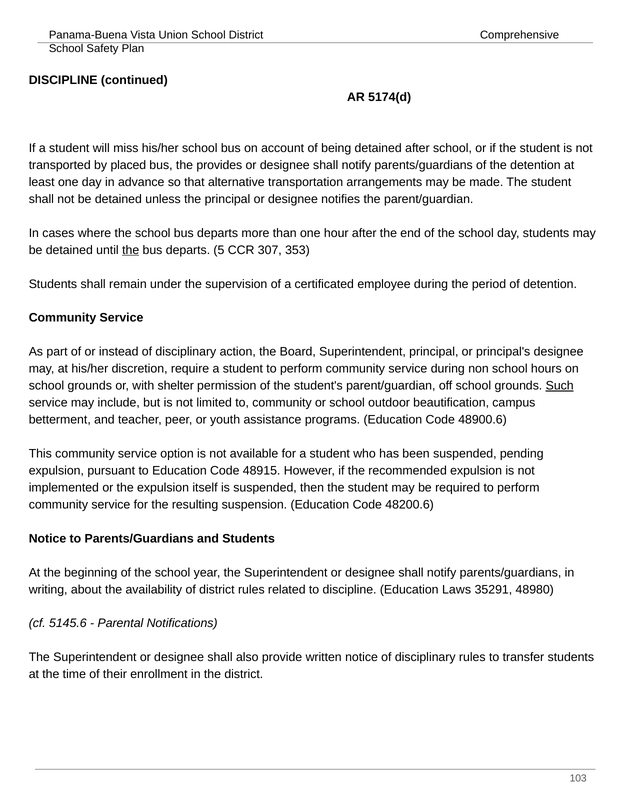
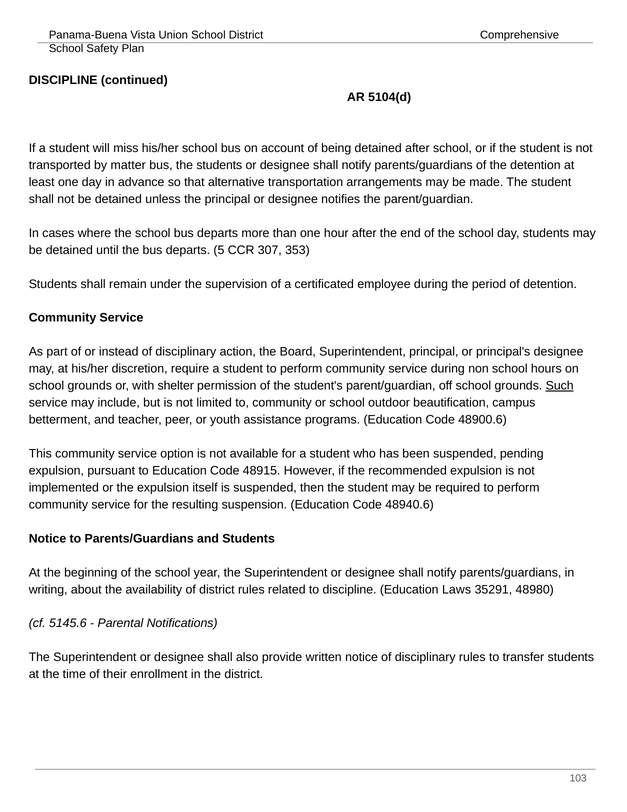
5174(d: 5174(d -> 5104(d
placed: placed -> matter
the provides: provides -> students
the at (131, 250) underline: present -> none
48200.6: 48200.6 -> 48940.6
